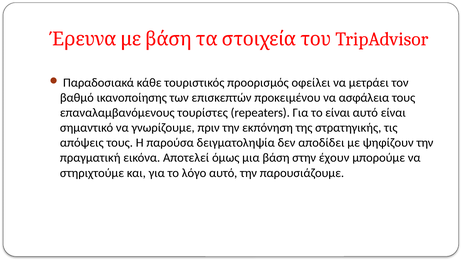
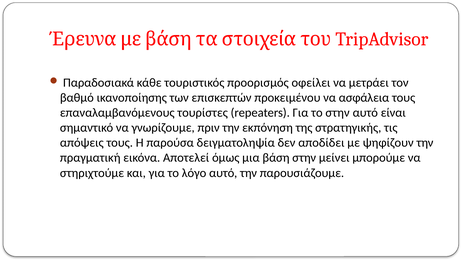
το είναι: είναι -> στην
έχουν: έχουν -> μείνει
